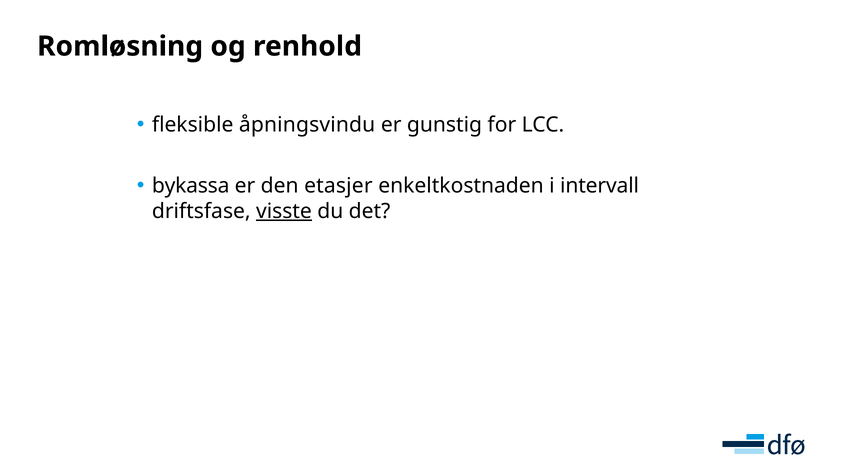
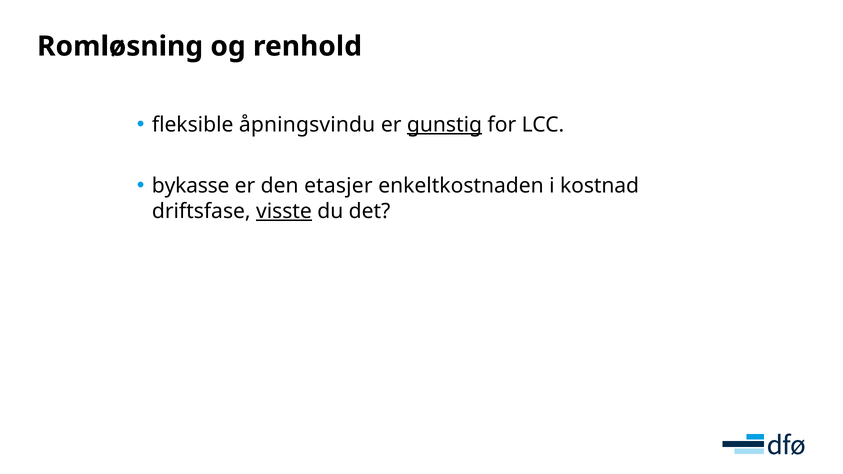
gunstig underline: none -> present
bykassa: bykassa -> bykasse
intervall: intervall -> kostnad
